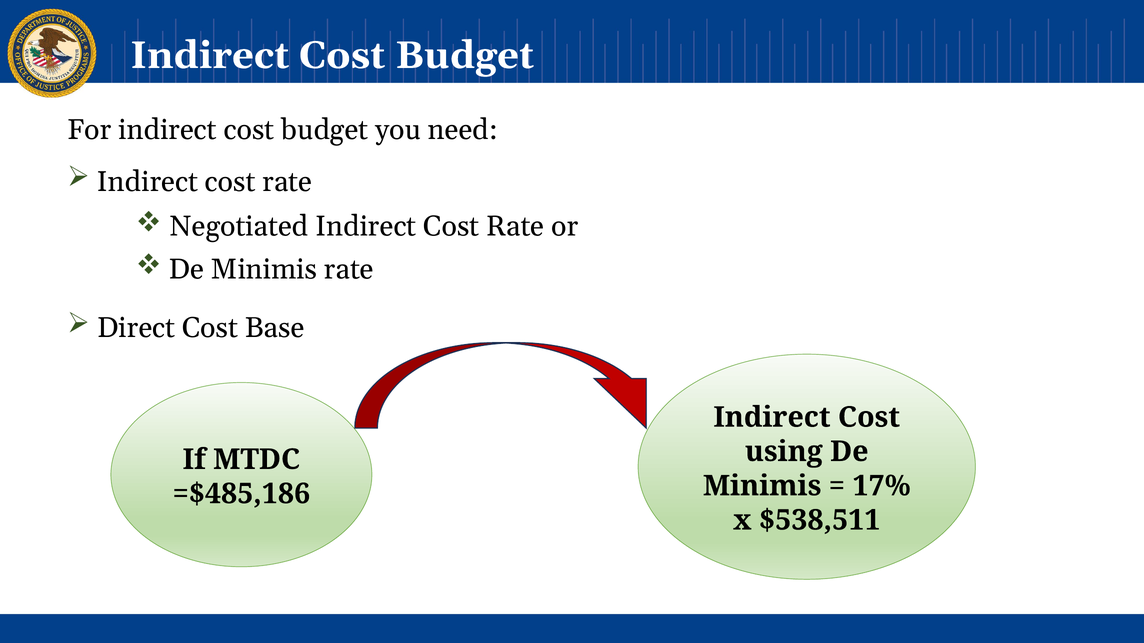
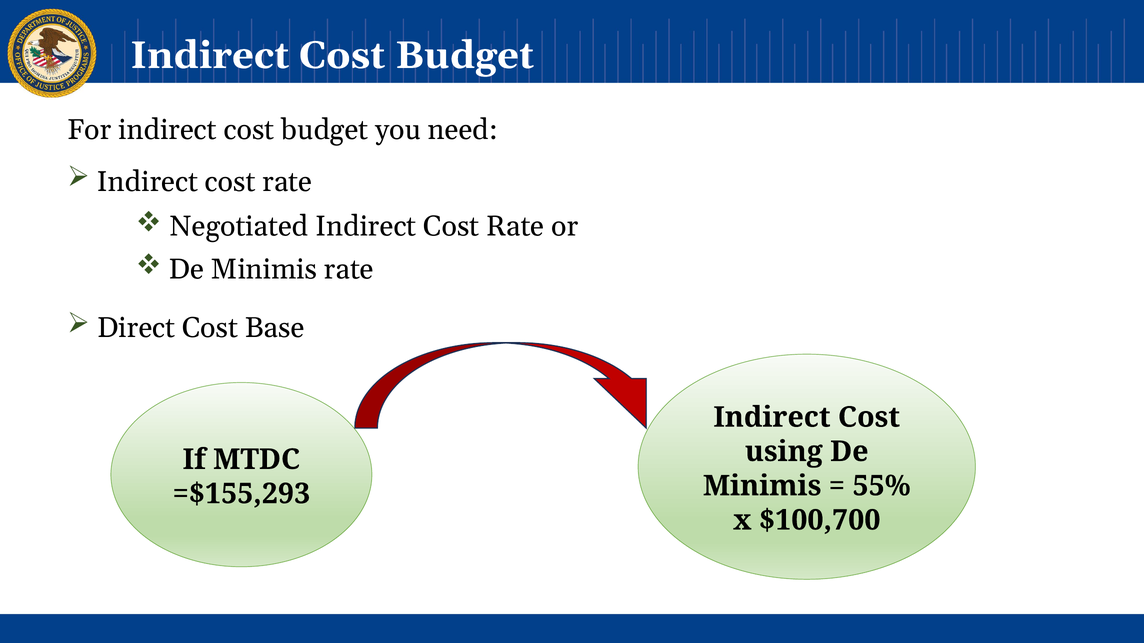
17%: 17% -> 55%
=$485,186: =$485,186 -> =$155,293
$538,511: $538,511 -> $100,700
